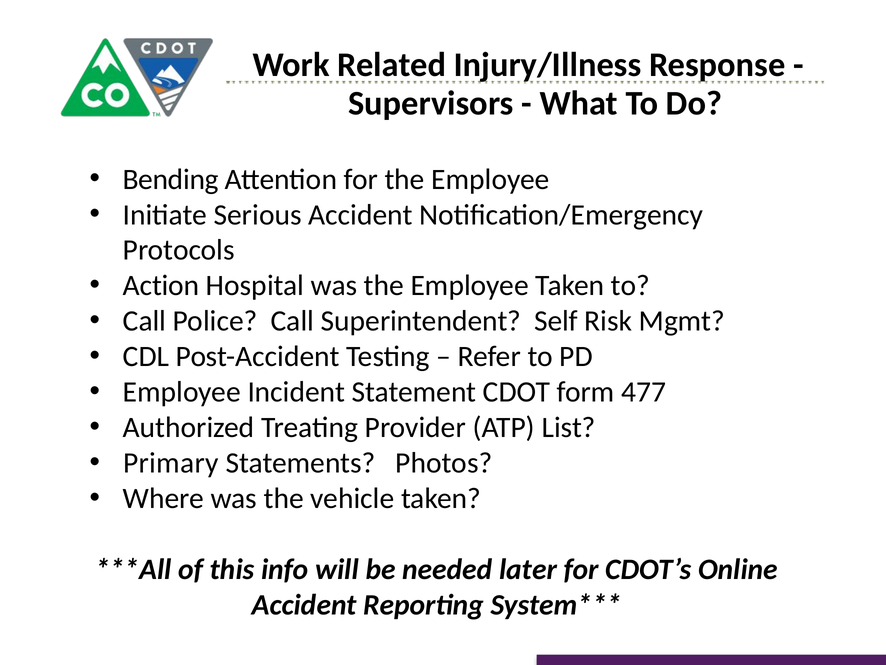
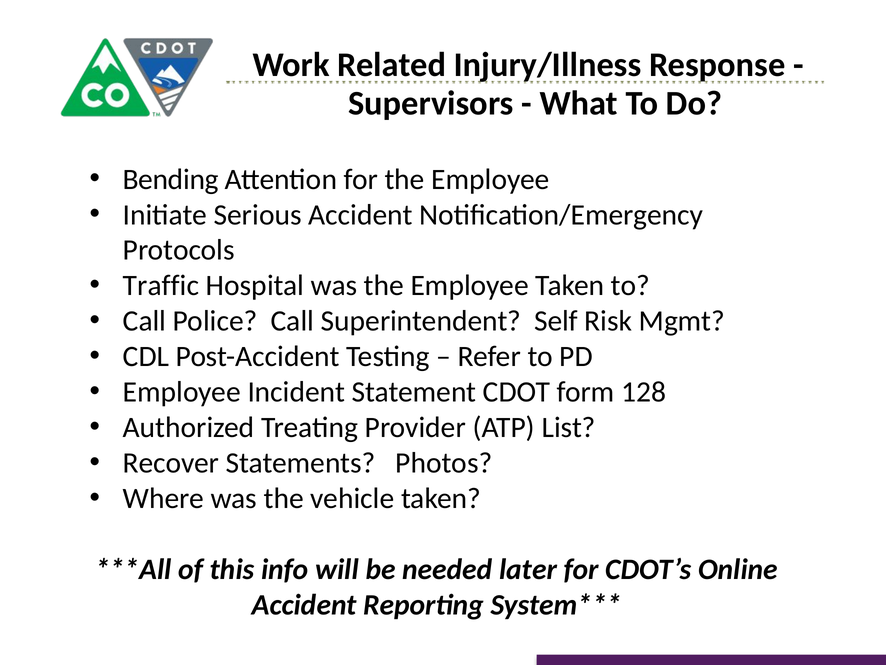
Action: Action -> Traffic
477: 477 -> 128
Primary: Primary -> Recover
